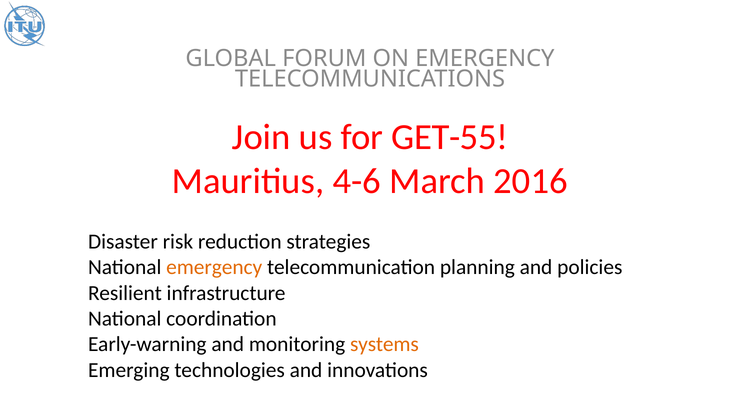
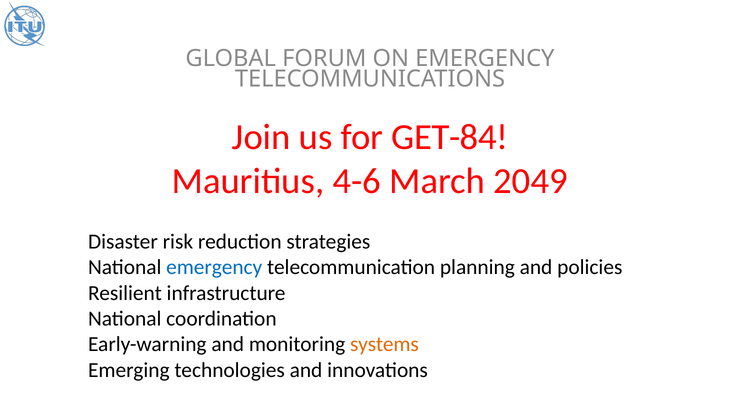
GET-55: GET-55 -> GET-84
2016: 2016 -> 2049
emergency at (214, 267) colour: orange -> blue
